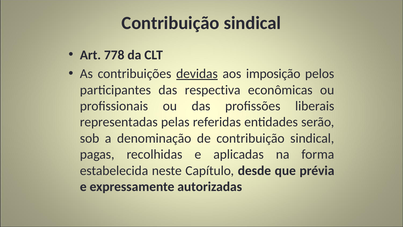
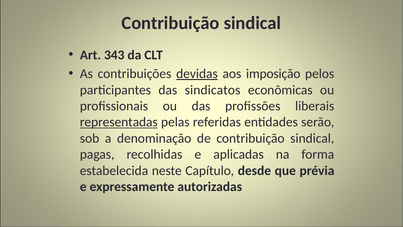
778: 778 -> 343
respectiva: respectiva -> sindicatos
representadas underline: none -> present
